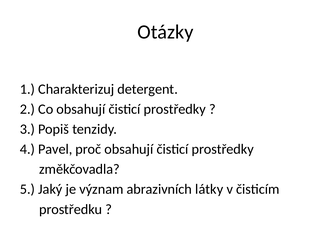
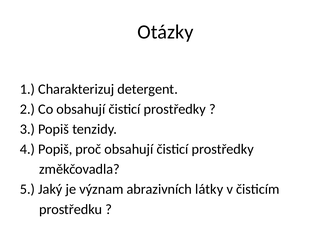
4 Pavel: Pavel -> Popiš
